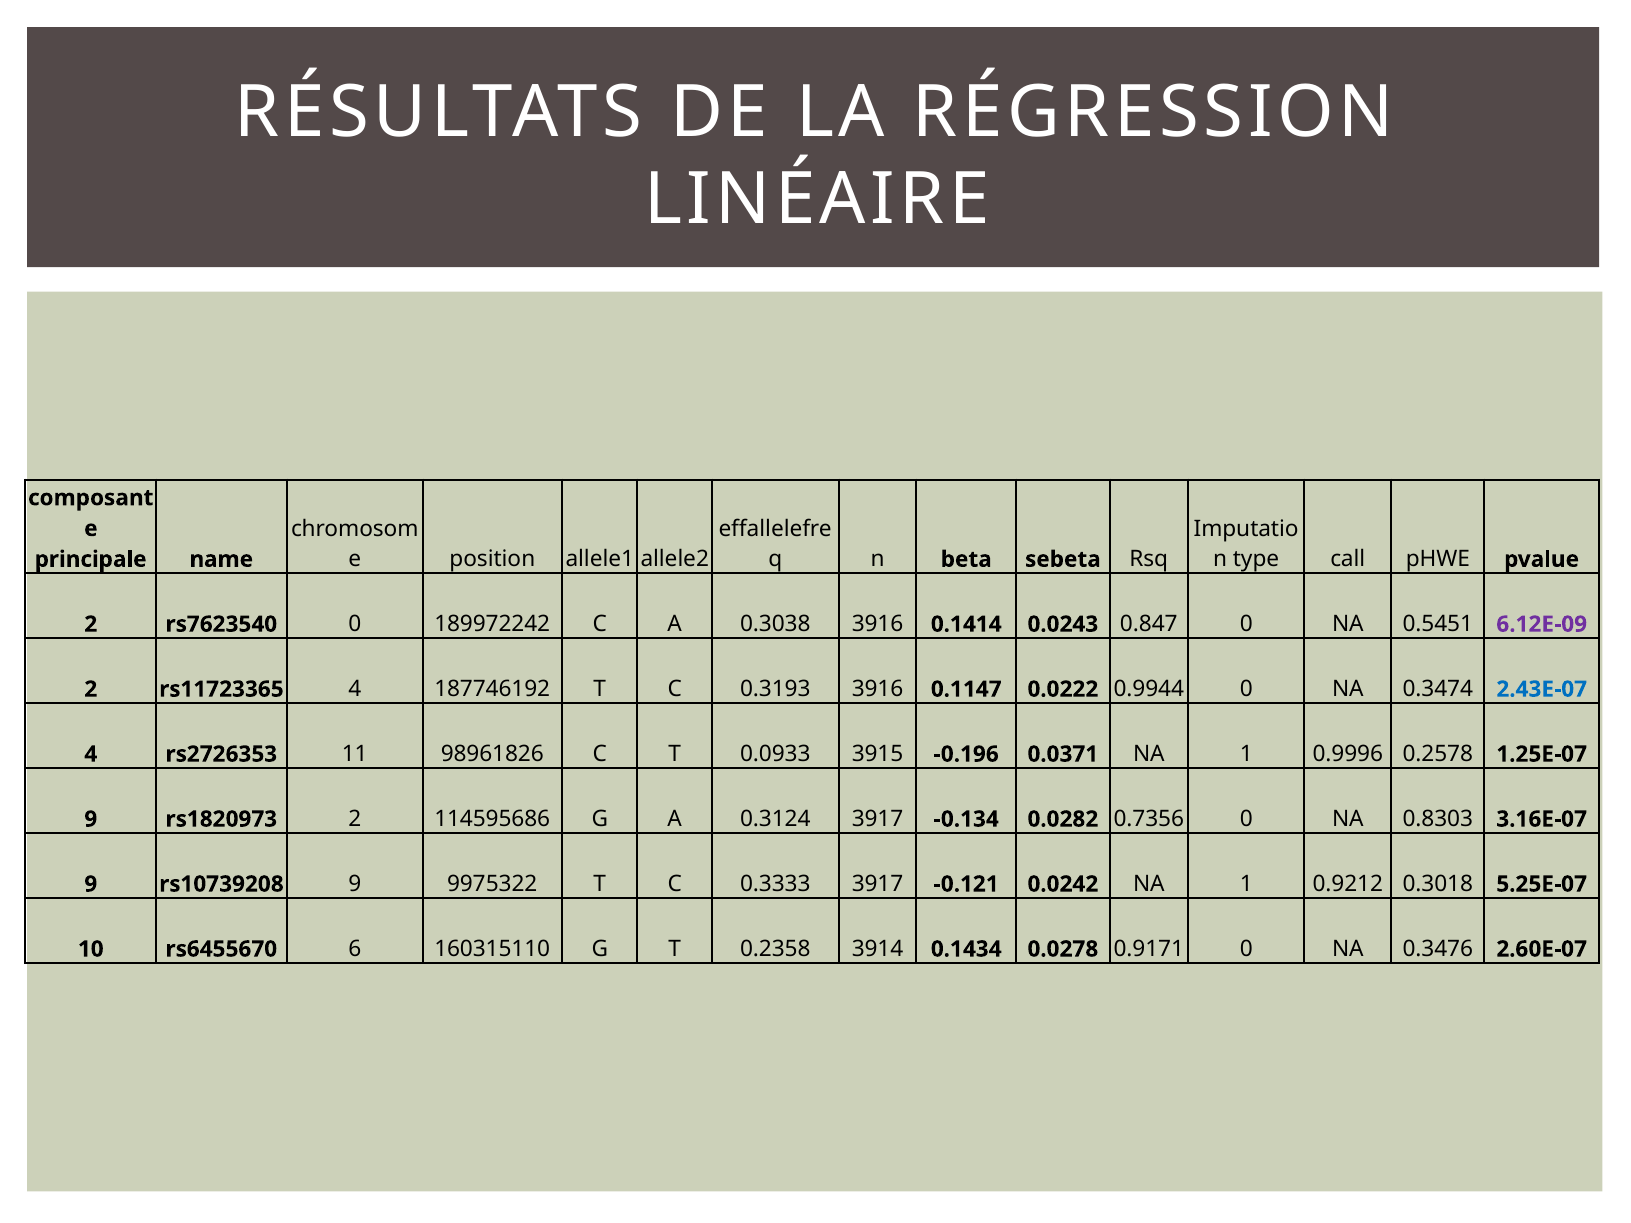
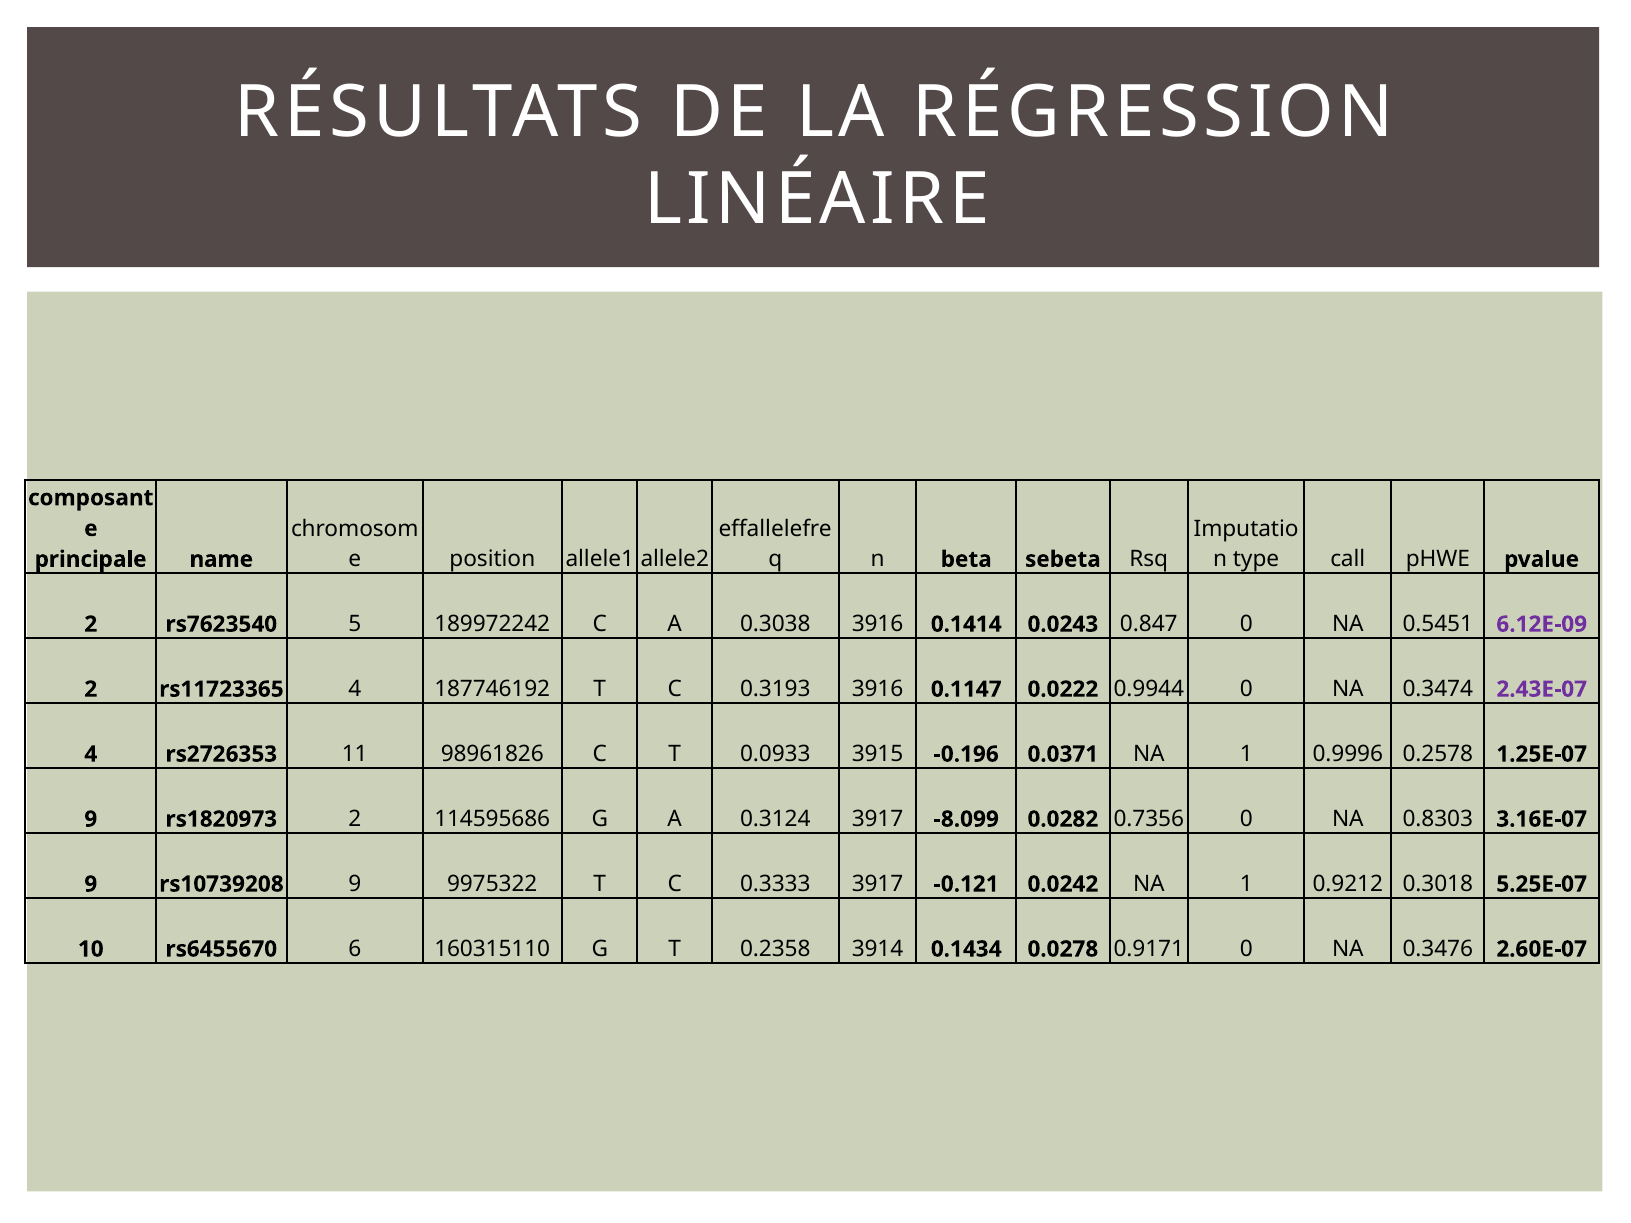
rs7623540 0: 0 -> 5
2.43E-07 colour: blue -> purple
-0.134: -0.134 -> -8.099
